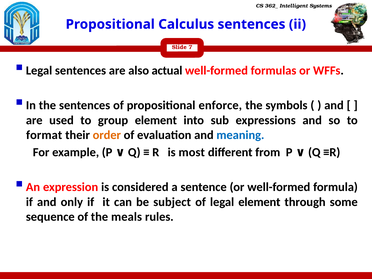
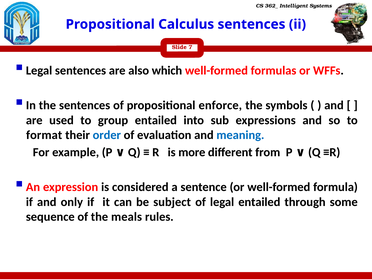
actual: actual -> which
group element: element -> entailed
order colour: orange -> blue
most: most -> more
legal element: element -> entailed
